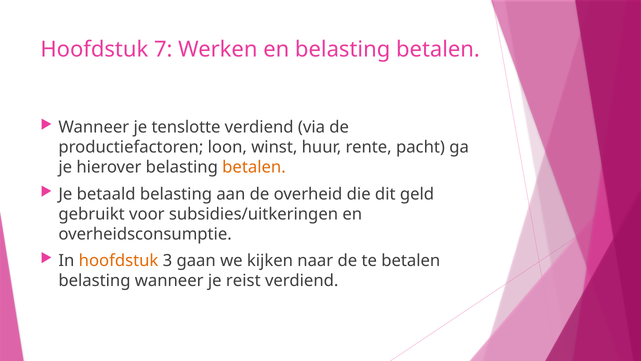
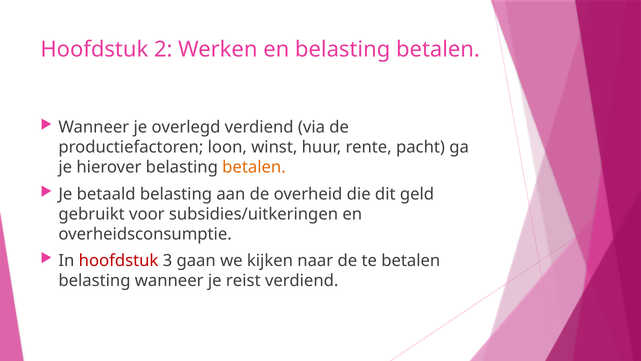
7: 7 -> 2
tenslotte: tenslotte -> overlegd
hoofdstuk at (119, 261) colour: orange -> red
